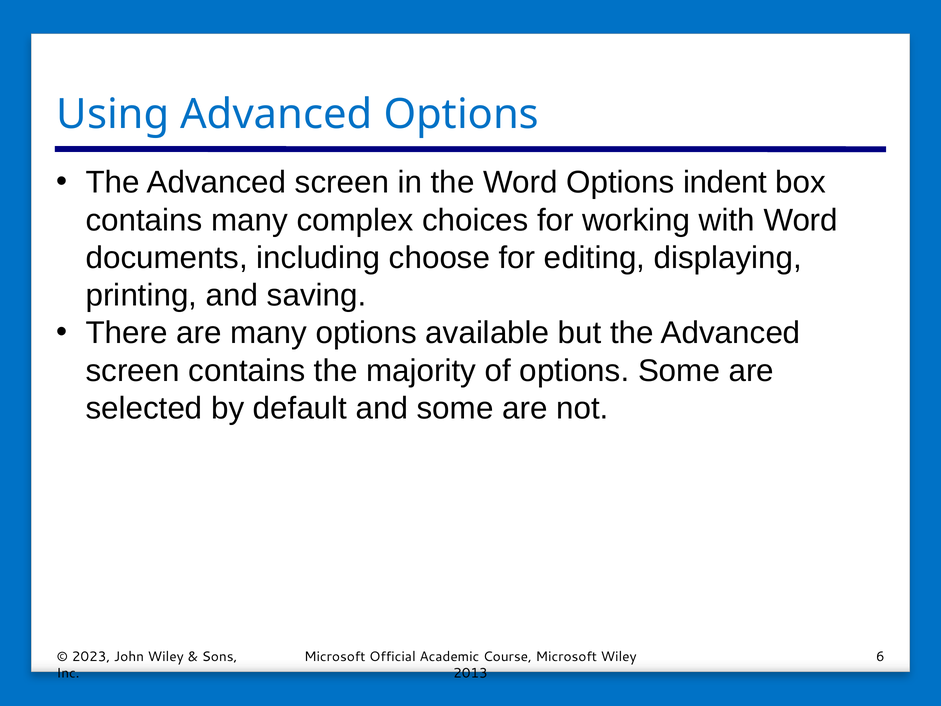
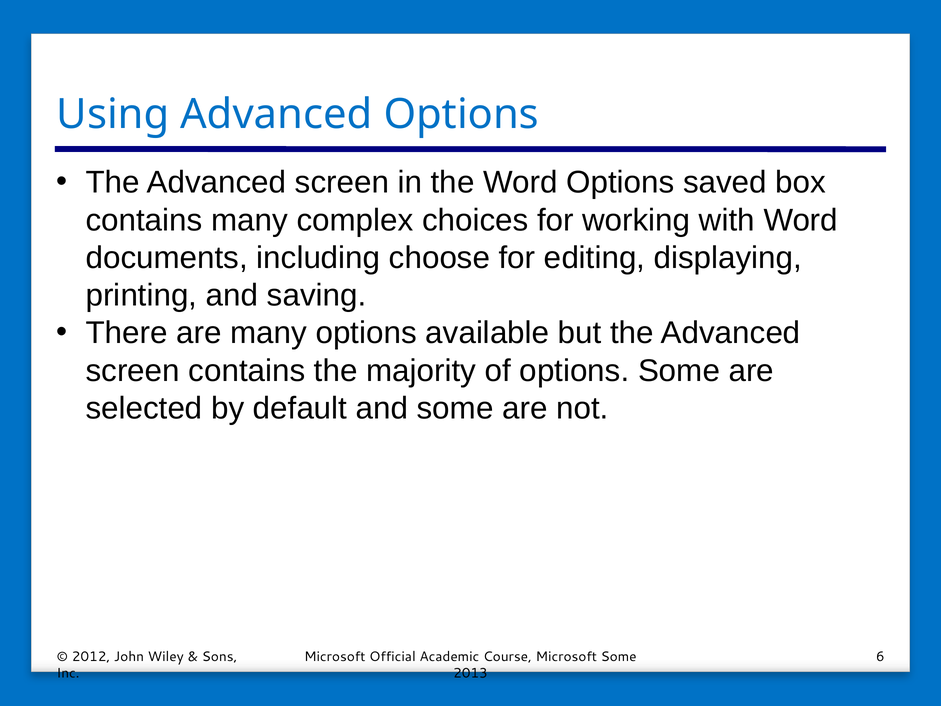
indent: indent -> saved
2023: 2023 -> 2012
Microsoft Wiley: Wiley -> Some
